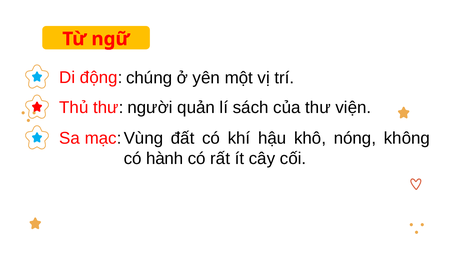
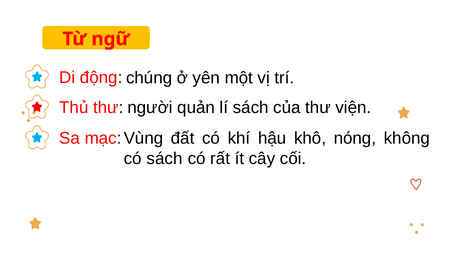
có hành: hành -> sách
